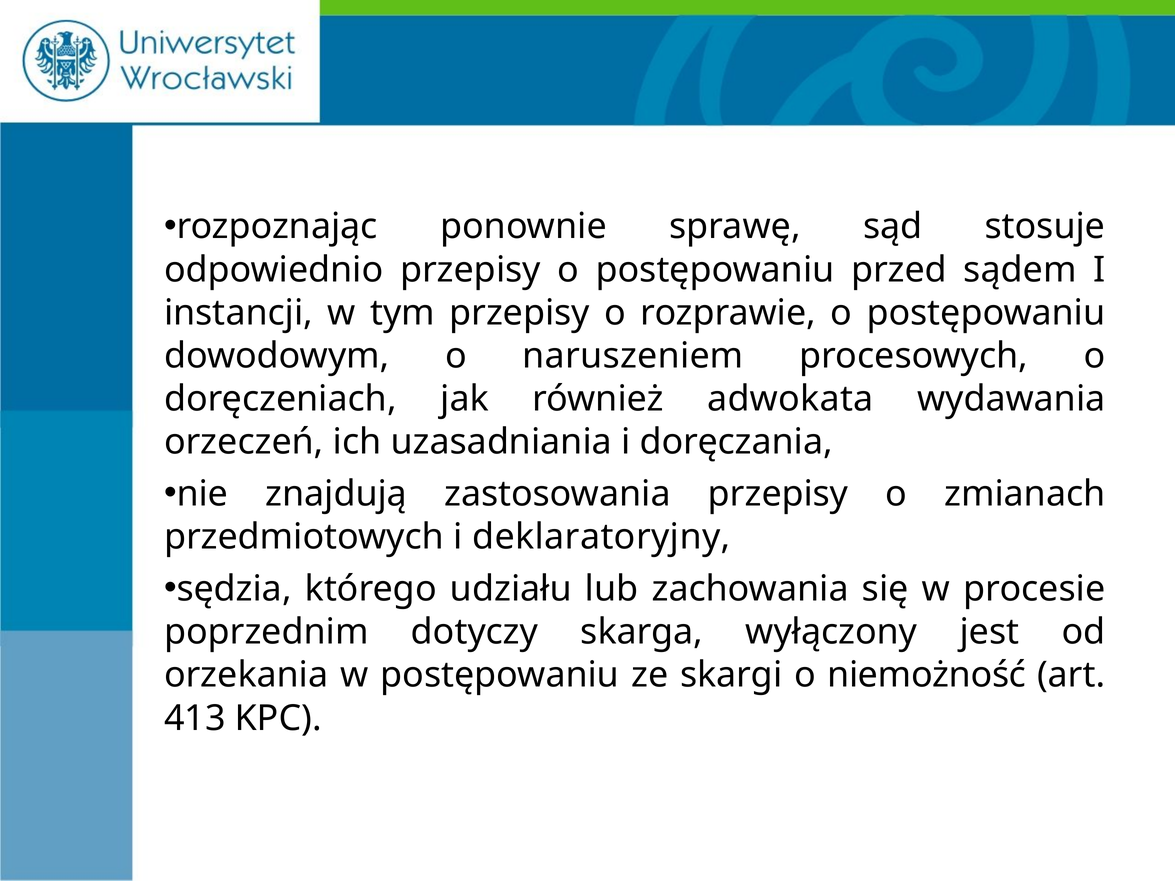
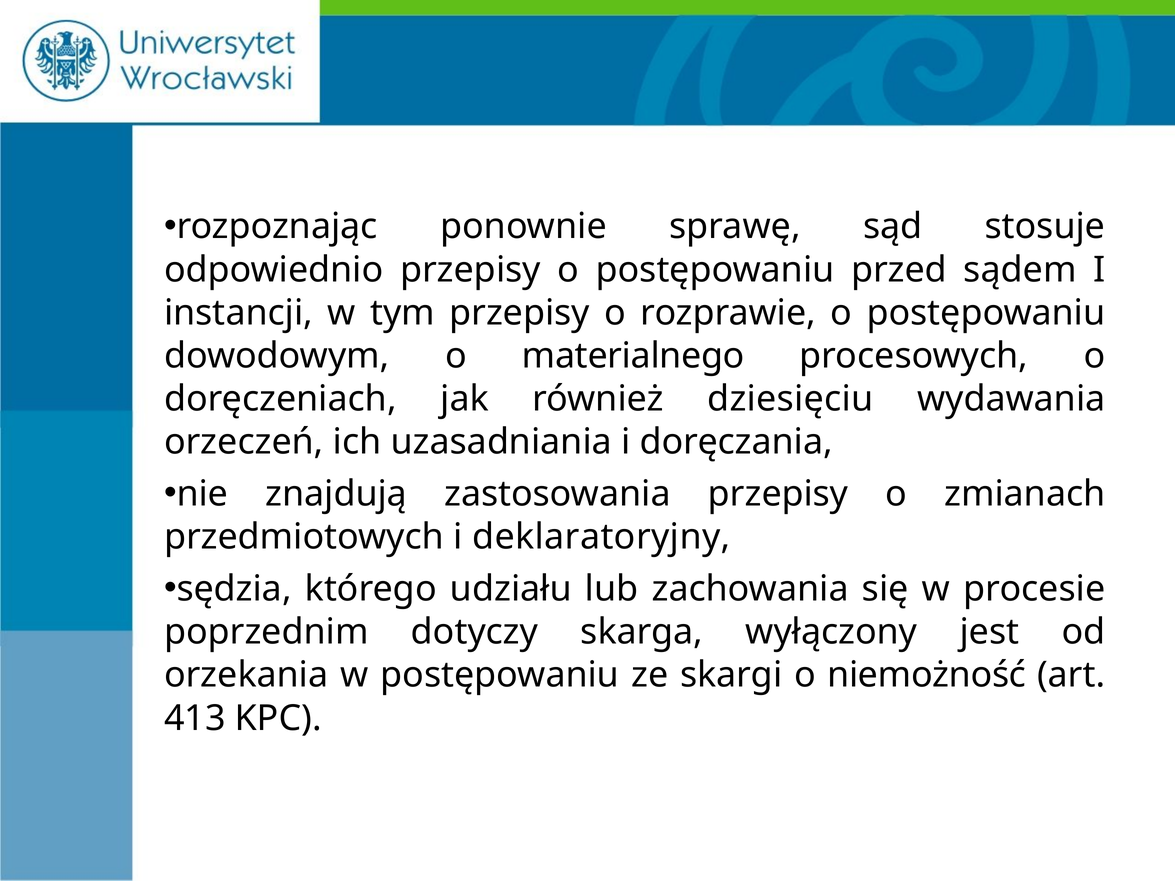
naruszeniem: naruszeniem -> materialnego
adwokata: adwokata -> dziesięciu
